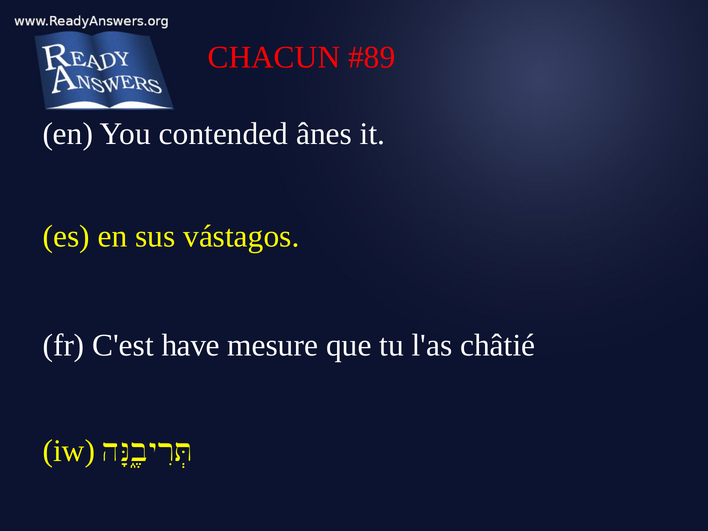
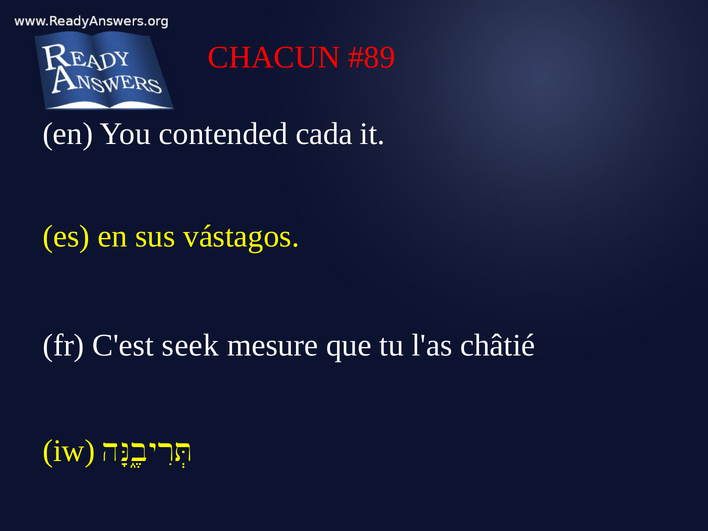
ânes: ânes -> cada
have: have -> seek
